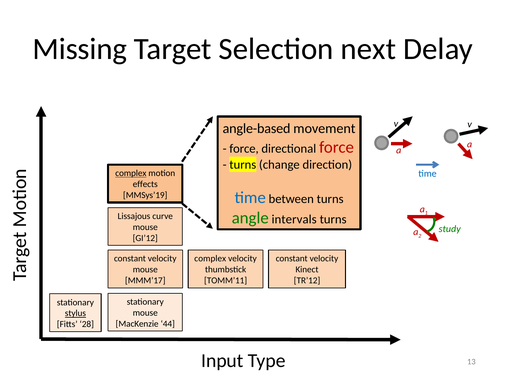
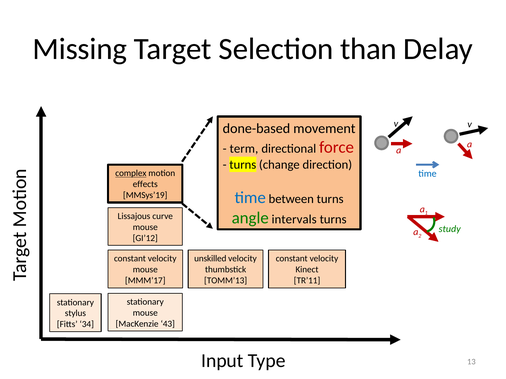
next: next -> than
angle-based: angle-based -> done-based
force at (244, 149): force -> term
complex at (210, 259): complex -> unskilled
TOMM’11: TOMM’11 -> TOMM’13
TR’12: TR’12 -> TR’11
stylus underline: present -> none
44: 44 -> 43
28: 28 -> 34
